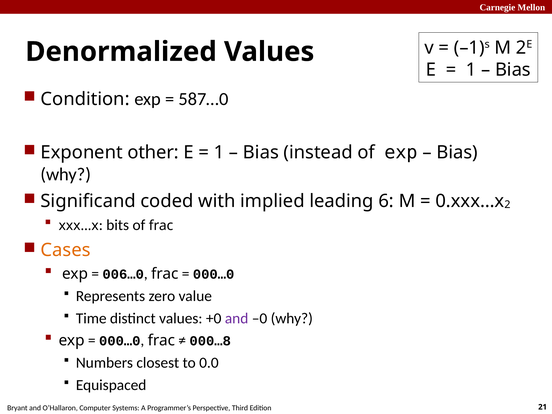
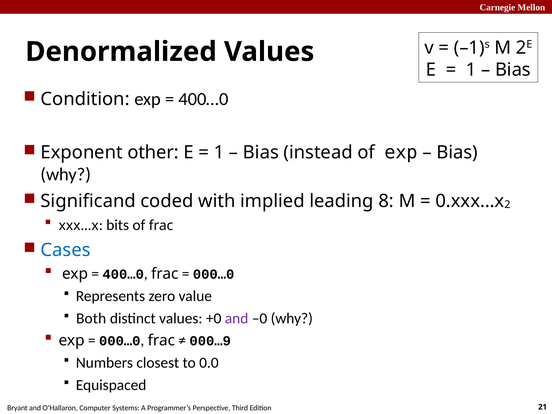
587…0 at (203, 99): 587…0 -> 400…0
6: 6 -> 8
Cases colour: orange -> blue
006…0 at (123, 274): 006…0 -> 400…0
Time: Time -> Both
000…8: 000…8 -> 000…9
